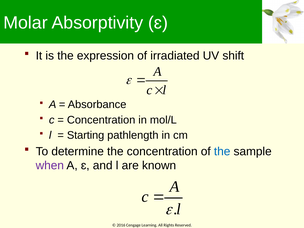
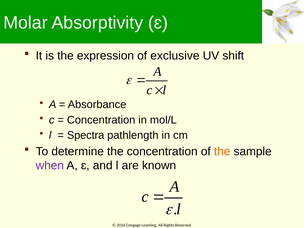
irradiated: irradiated -> exclusive
Starting: Starting -> Spectra
the at (222, 151) colour: blue -> orange
